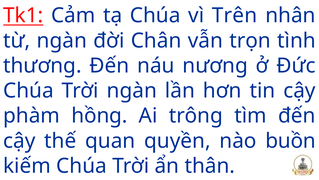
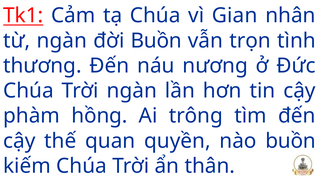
Trên: Trên -> Gian
đời Chân: Chân -> Buồn
